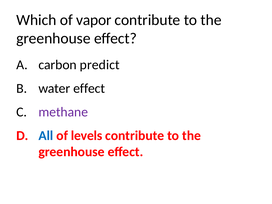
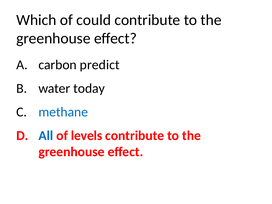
vapor: vapor -> could
water effect: effect -> today
methane colour: purple -> blue
